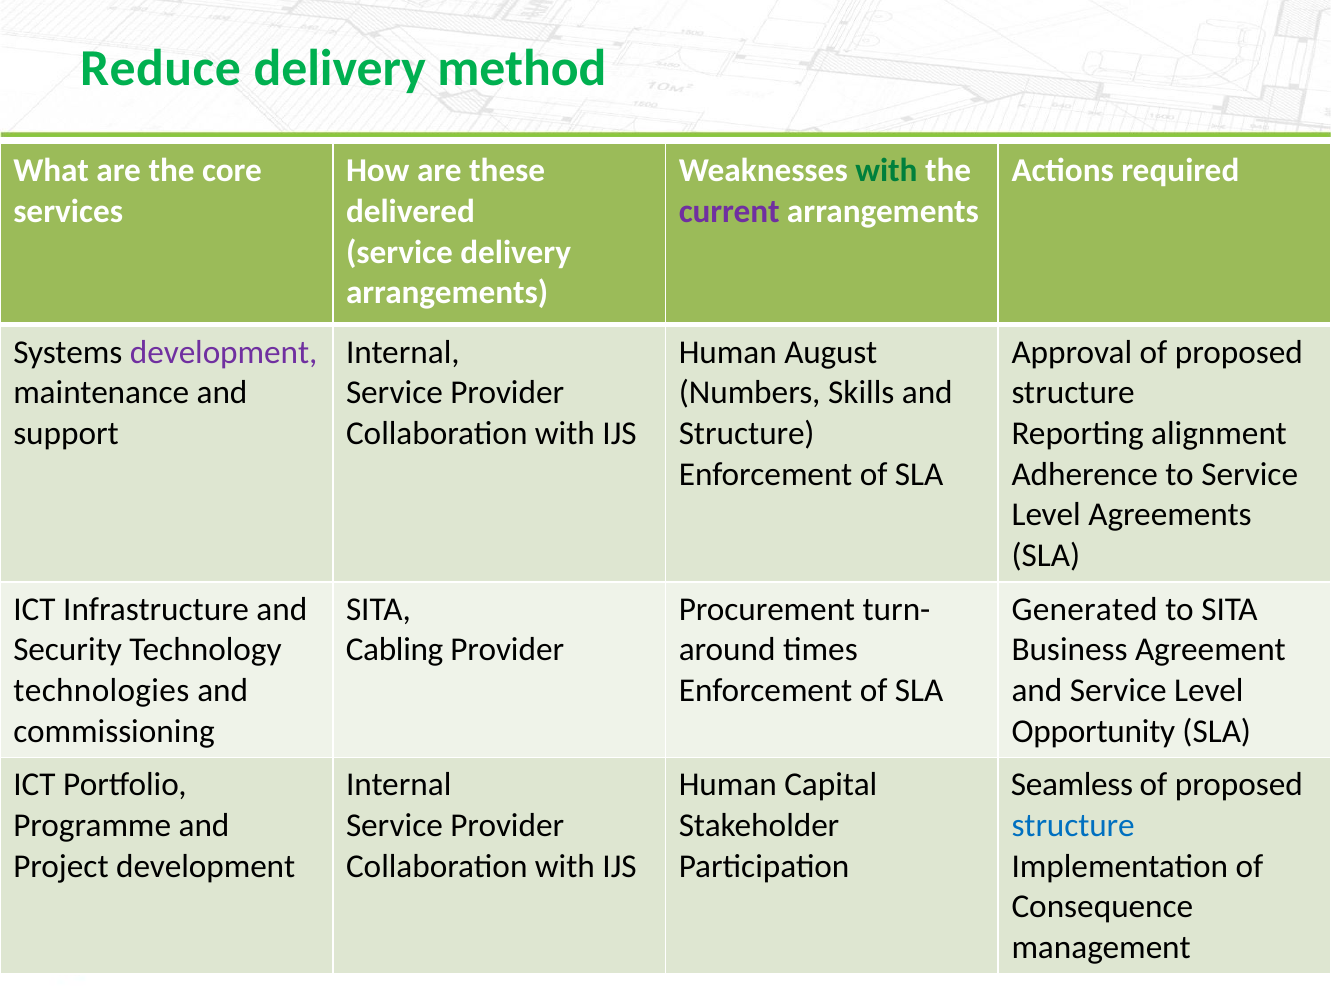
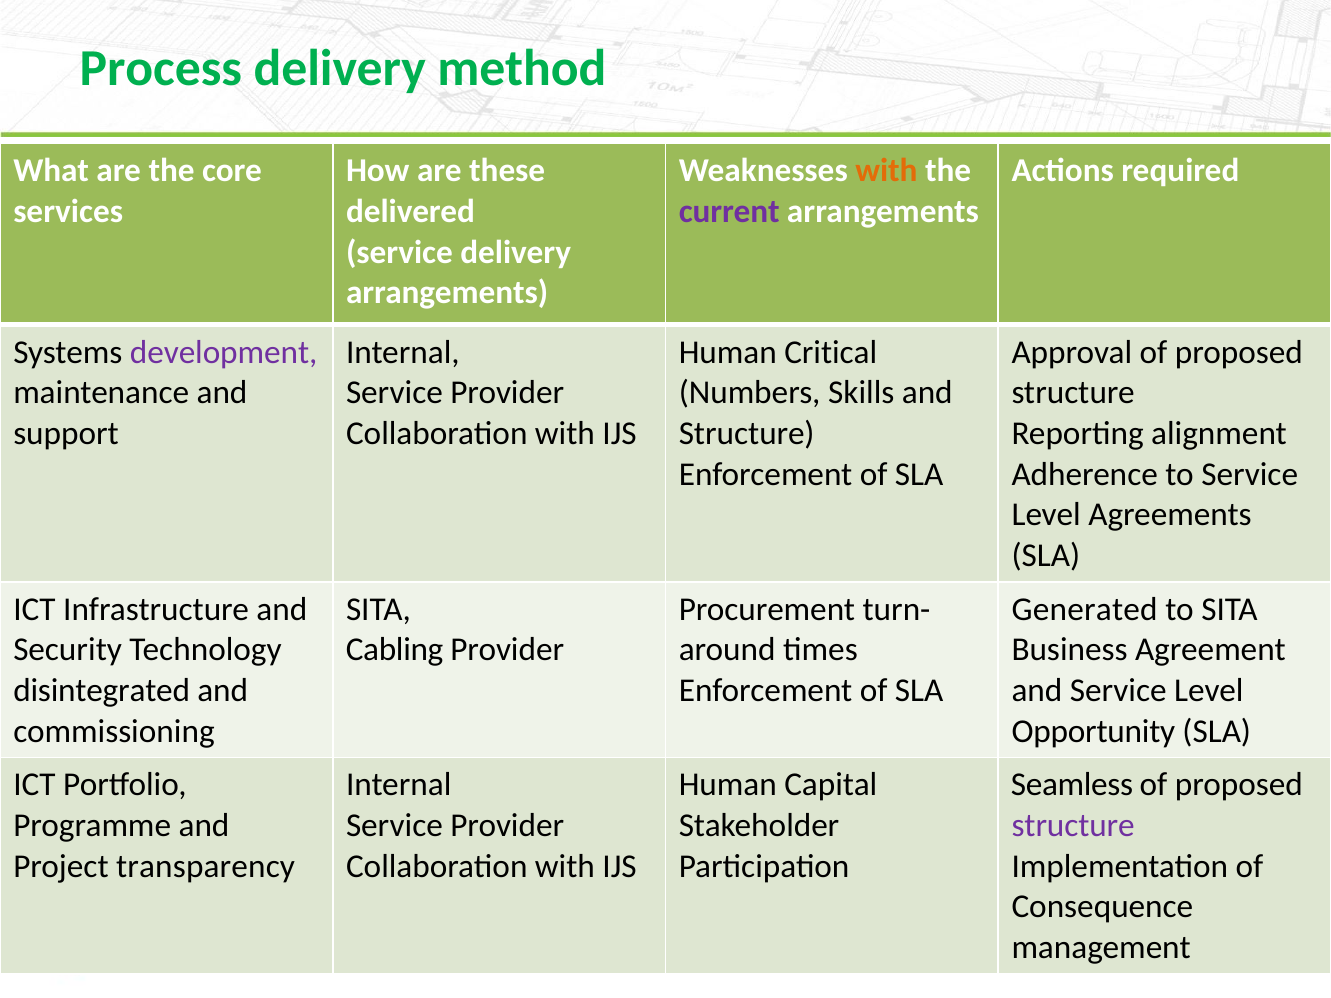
Reduce: Reduce -> Process
with at (886, 171) colour: green -> orange
August: August -> Critical
technologies: technologies -> disintegrated
structure at (1073, 826) colour: blue -> purple
Project development: development -> transparency
